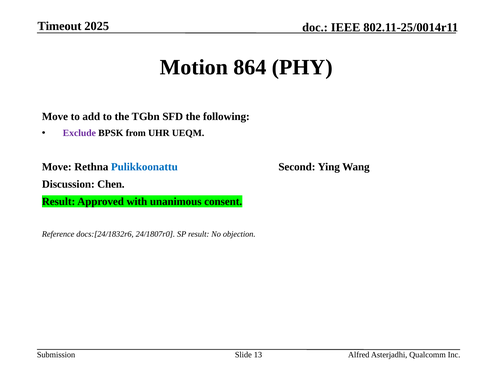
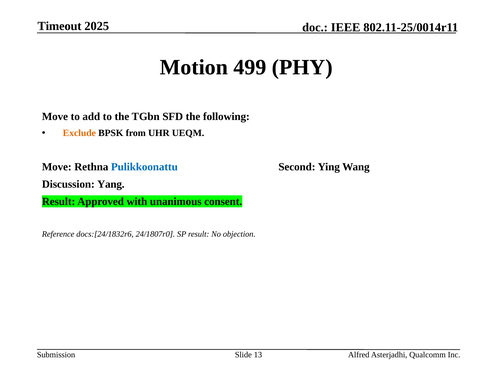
864: 864 -> 499
Exclude colour: purple -> orange
Chen: Chen -> Yang
